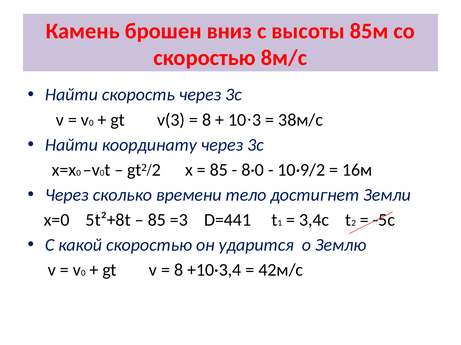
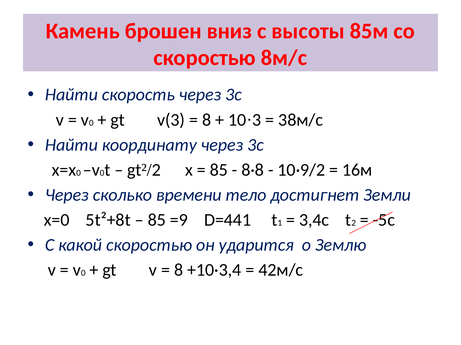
8·0: 8·0 -> 8·8
=3: =3 -> =9
